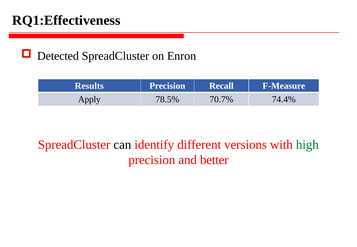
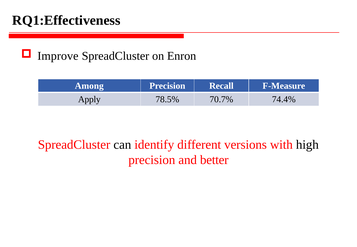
Detected: Detected -> Improve
Results: Results -> Among
high colour: green -> black
